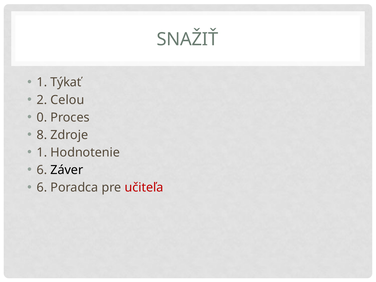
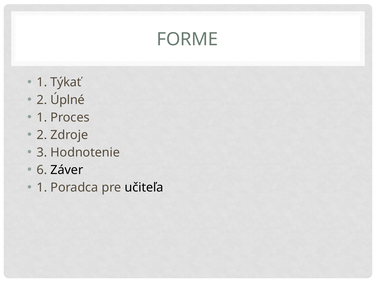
SNAŽIŤ: SNAŽIŤ -> FORME
Celou: Celou -> Úplné
0 at (42, 117): 0 -> 1
8 at (42, 135): 8 -> 2
1 at (42, 153): 1 -> 3
6 at (42, 188): 6 -> 1
učiteľa colour: red -> black
